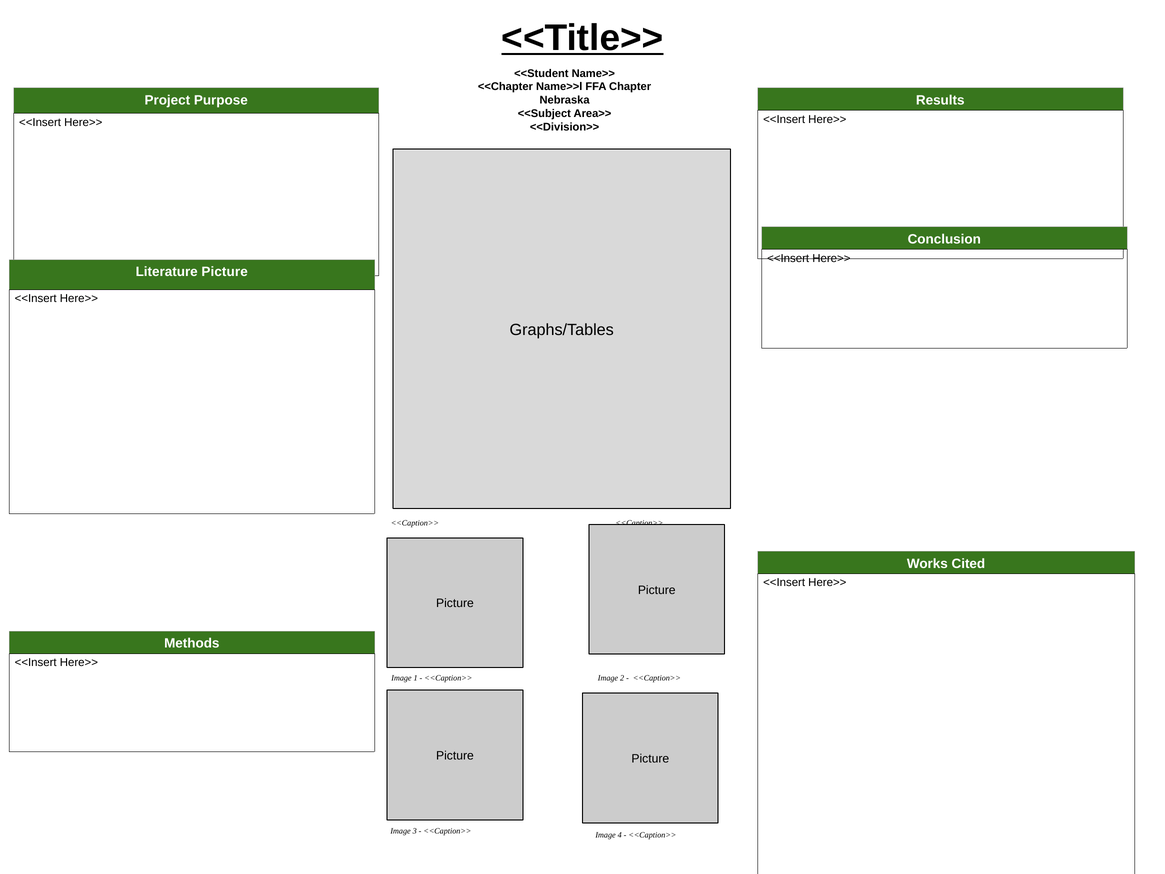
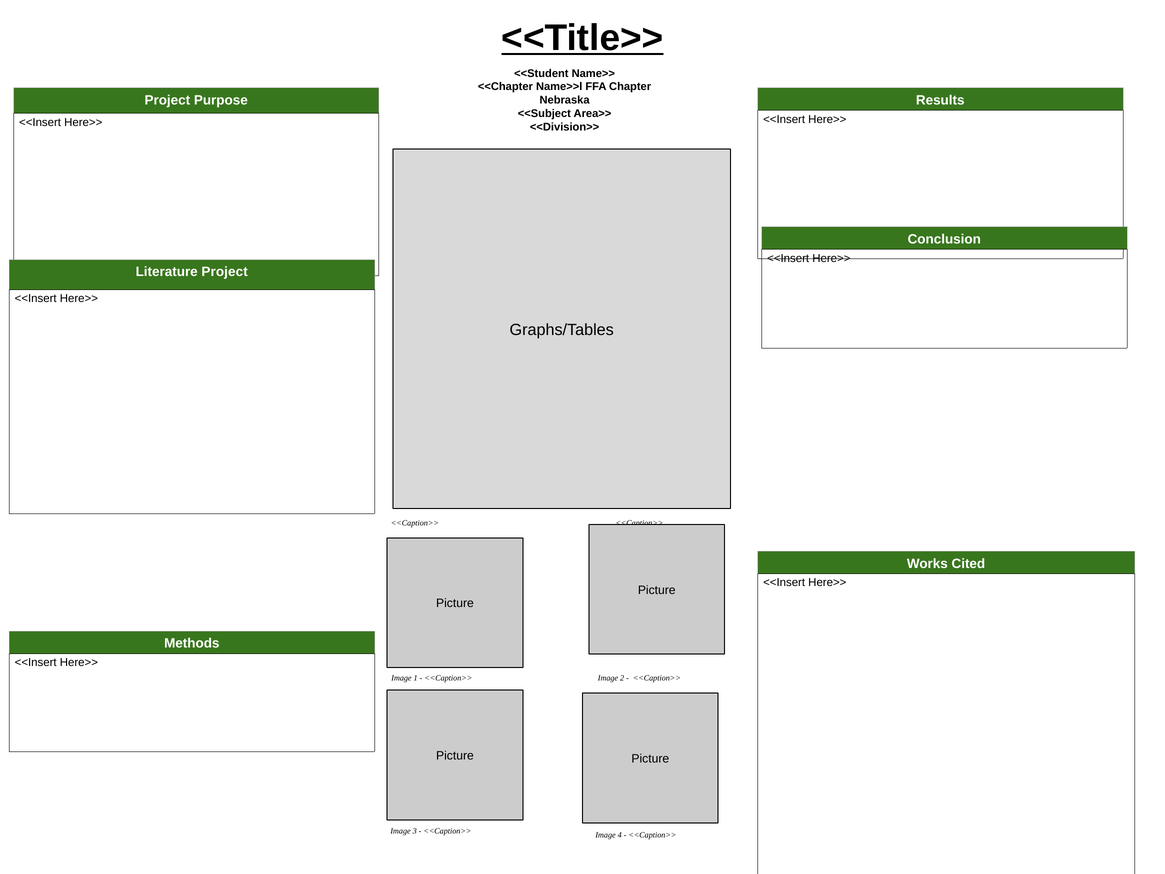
Literature Picture: Picture -> Project
